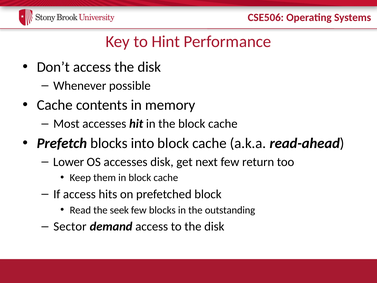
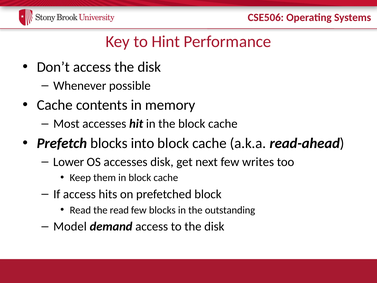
return: return -> writes
the seek: seek -> read
Sector: Sector -> Model
